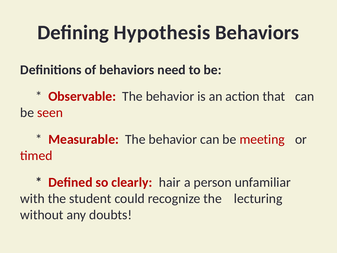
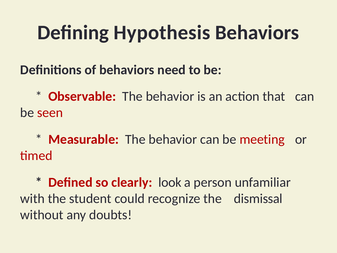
hair: hair -> look
lecturing: lecturing -> dismissal
